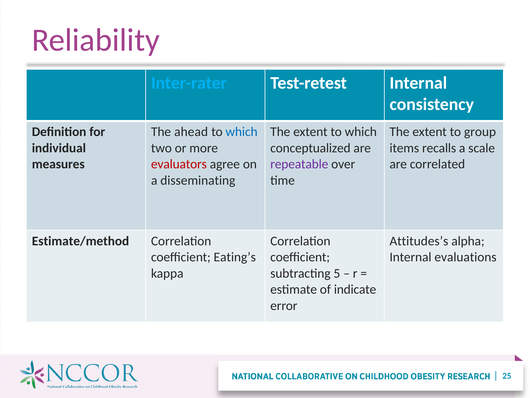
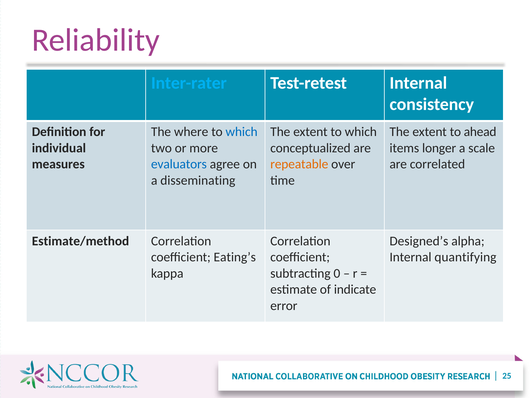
ahead: ahead -> where
group: group -> ahead
recalls: recalls -> longer
evaluators colour: red -> blue
repeatable colour: purple -> orange
Attitudes’s: Attitudes’s -> Designed’s
evaluations: evaluations -> quantifying
5: 5 -> 0
